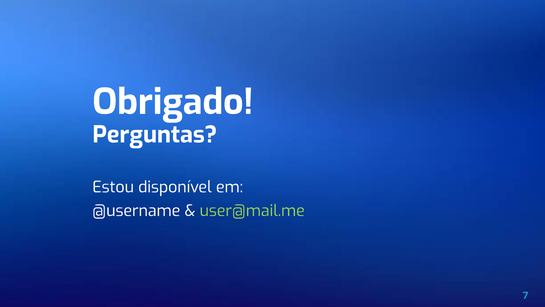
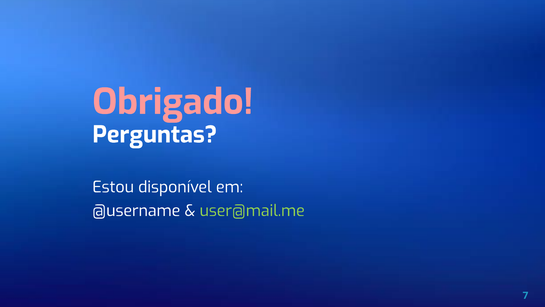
Obrigado colour: white -> pink
